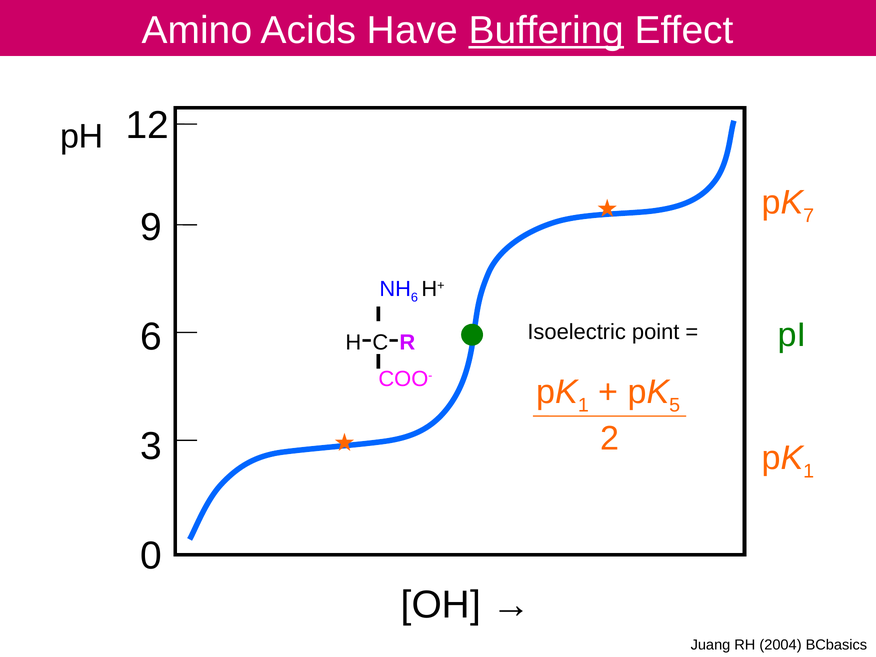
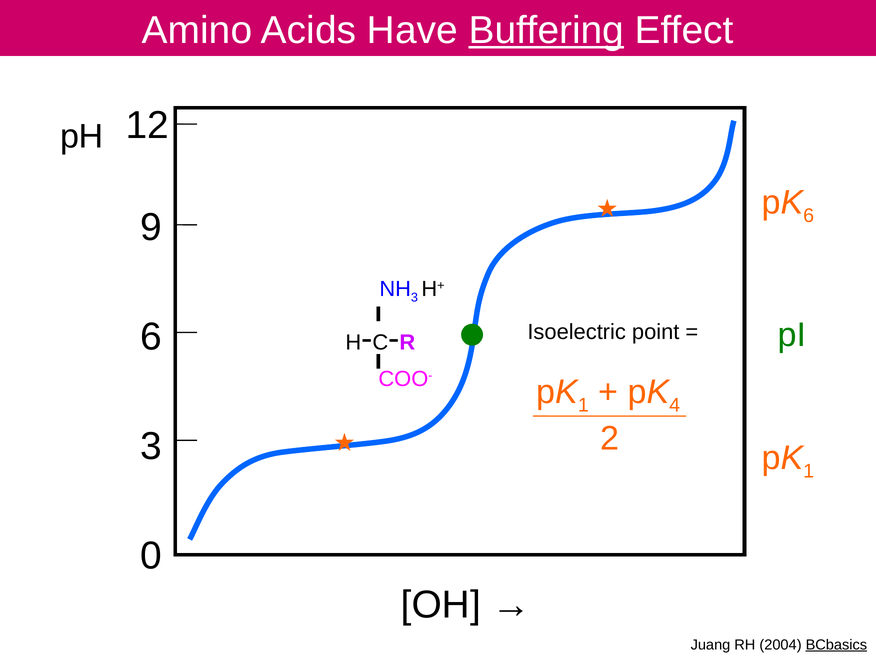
7 at (809, 216): 7 -> 6
6 at (414, 298): 6 -> 3
5: 5 -> 4
BCbasics underline: none -> present
